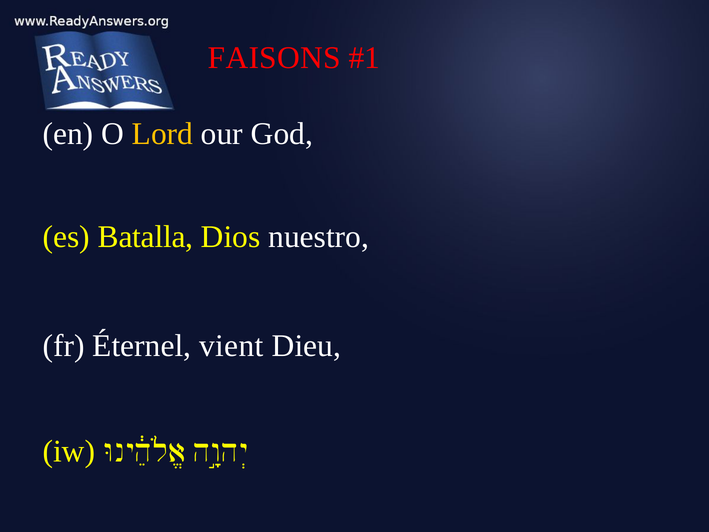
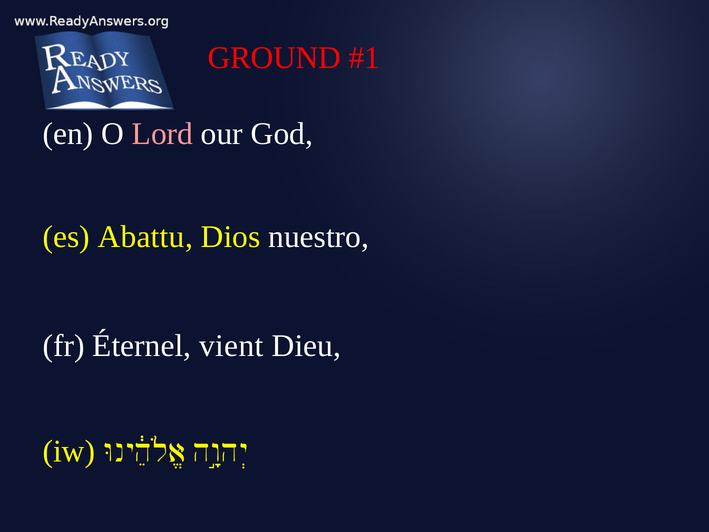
FAISONS: FAISONS -> GROUND
Lord colour: yellow -> pink
Batalla: Batalla -> Abattu
